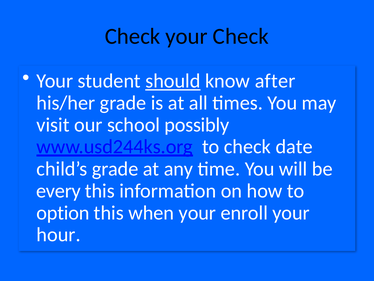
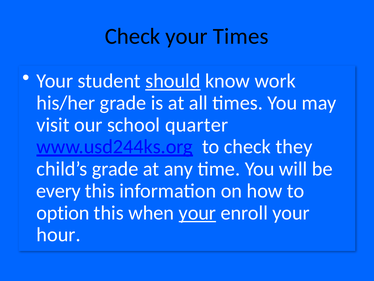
your Check: Check -> Times
after: after -> work
possibly: possibly -> quarter
date: date -> they
your at (197, 213) underline: none -> present
